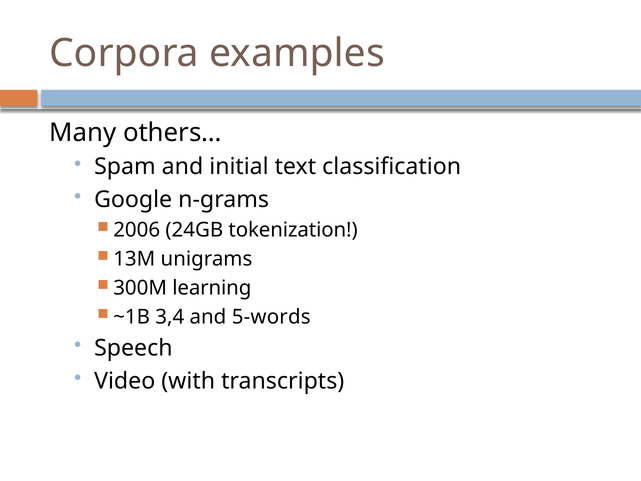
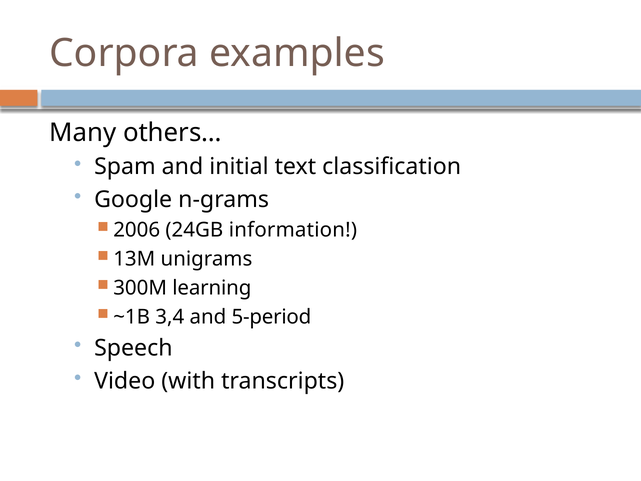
tokenization: tokenization -> information
5-words: 5-words -> 5-period
